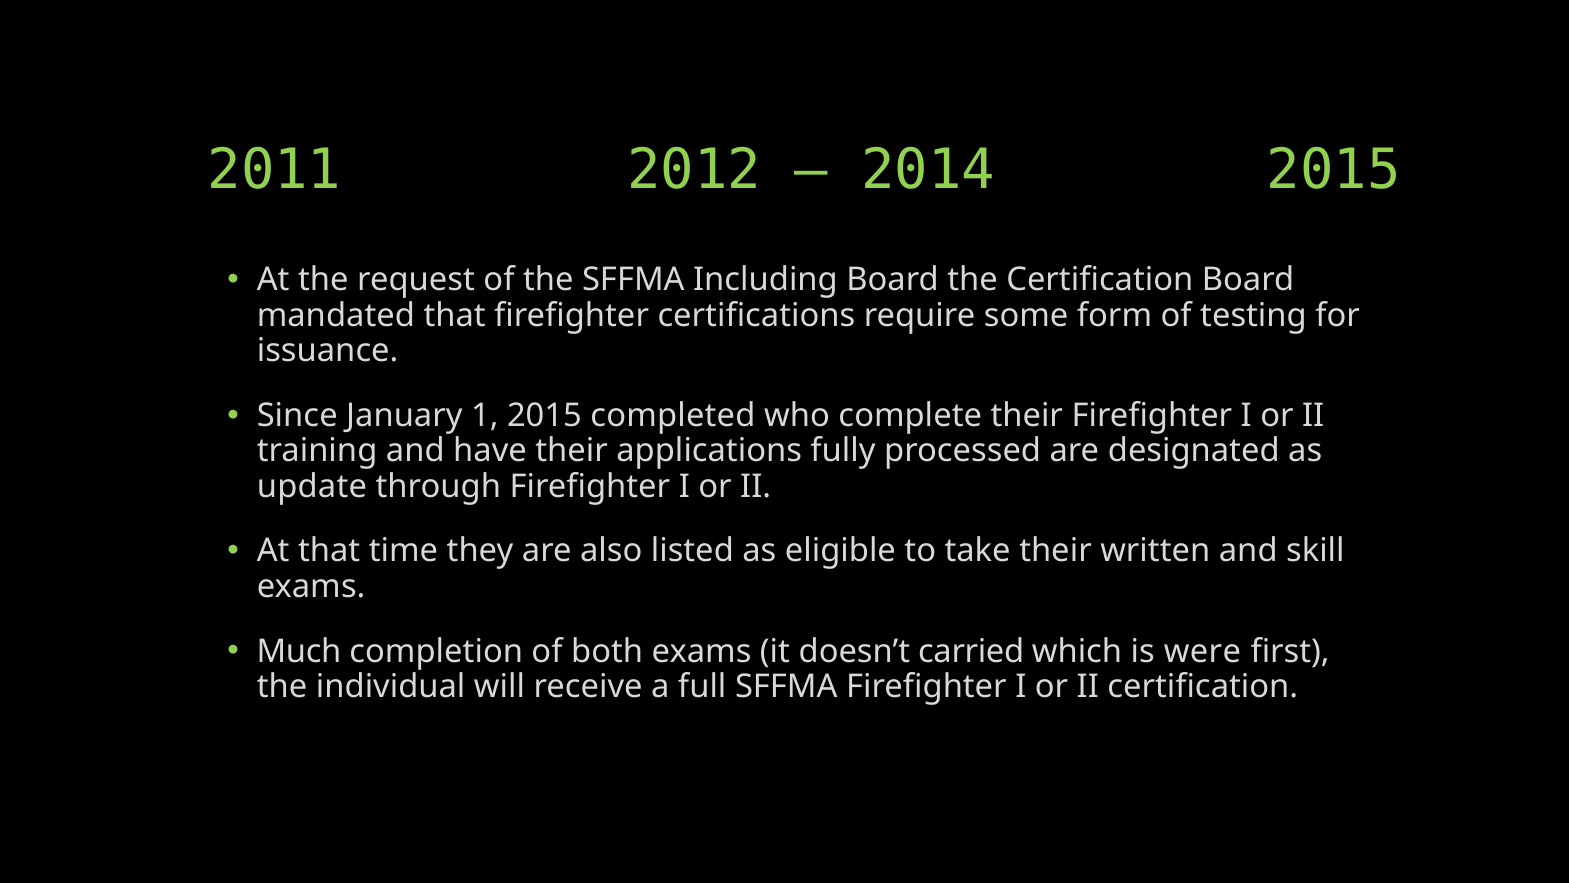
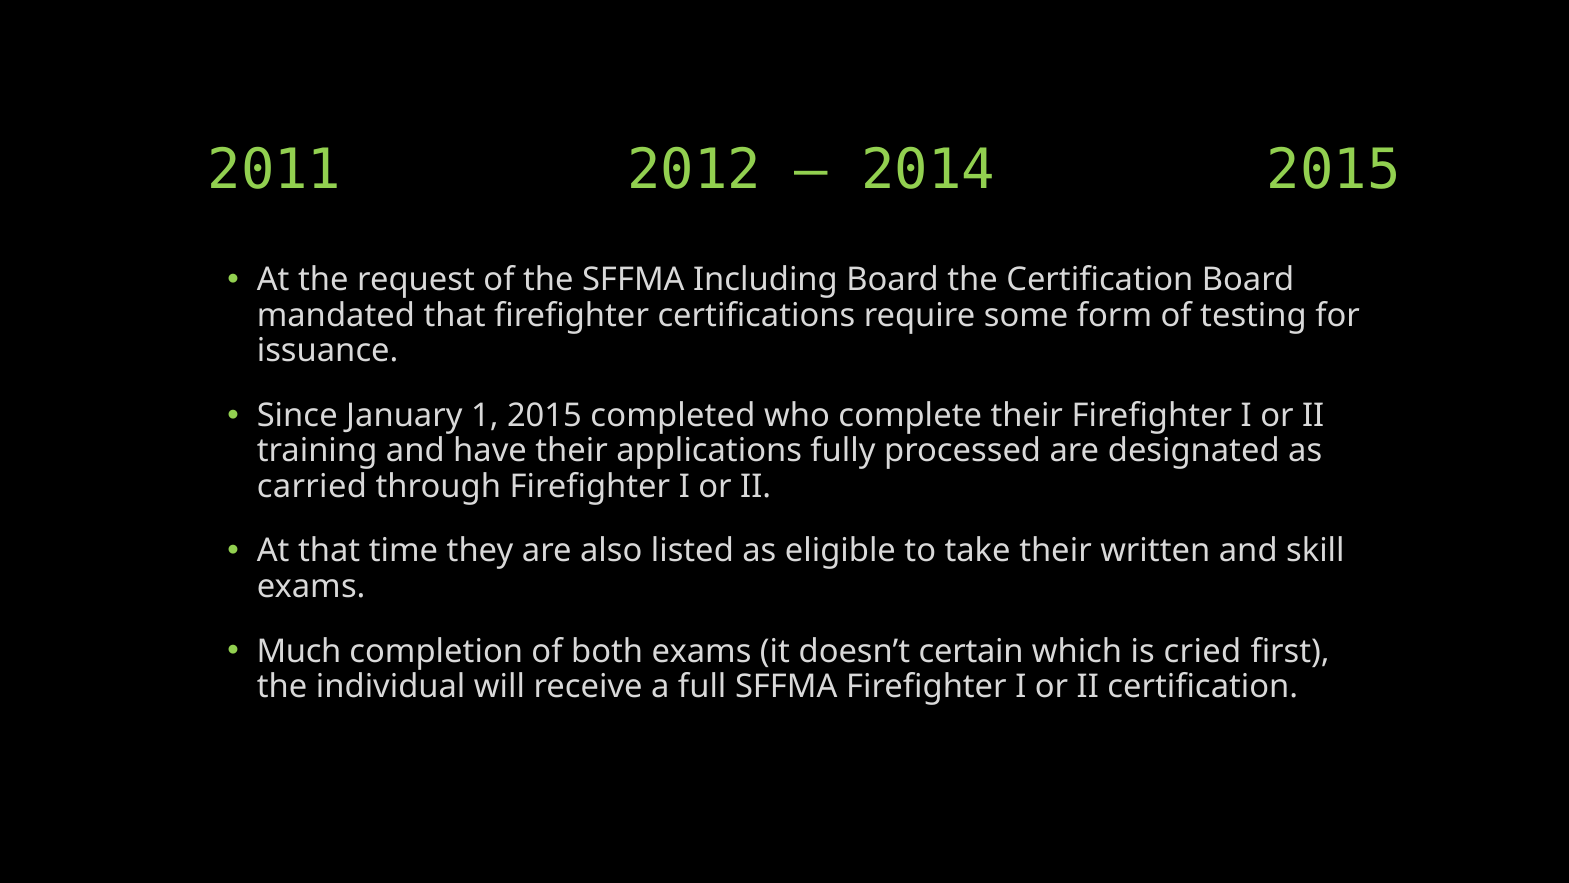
update: update -> carried
carried: carried -> certain
were: were -> cried
